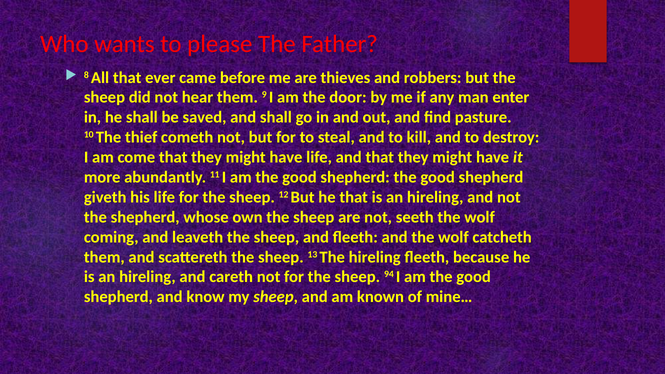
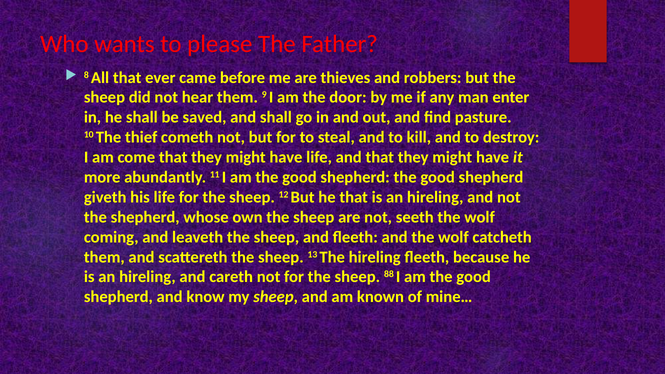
94: 94 -> 88
